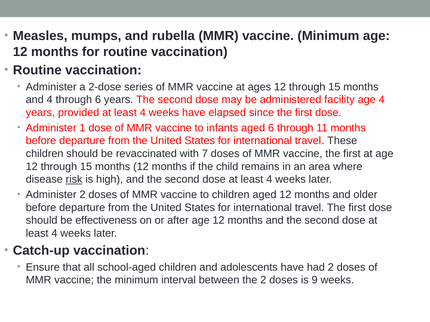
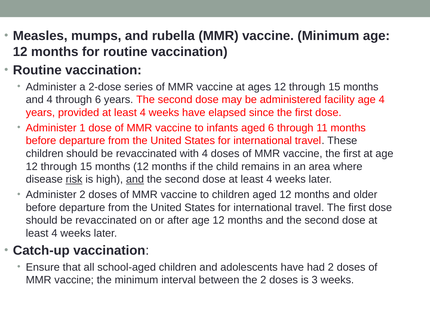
with 7: 7 -> 4
and at (135, 180) underline: none -> present
effectiveness at (106, 221): effectiveness -> revaccinated
9: 9 -> 3
